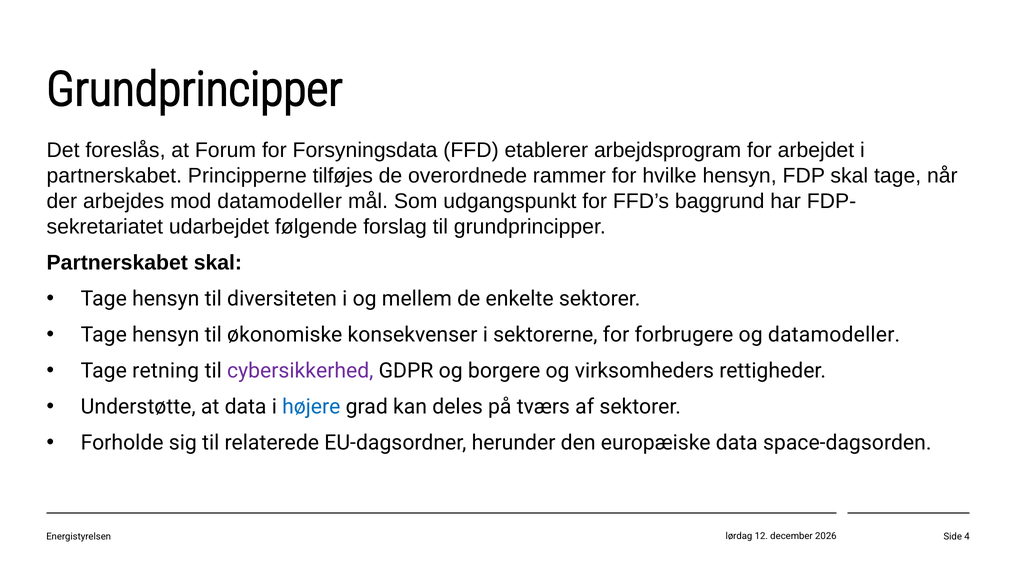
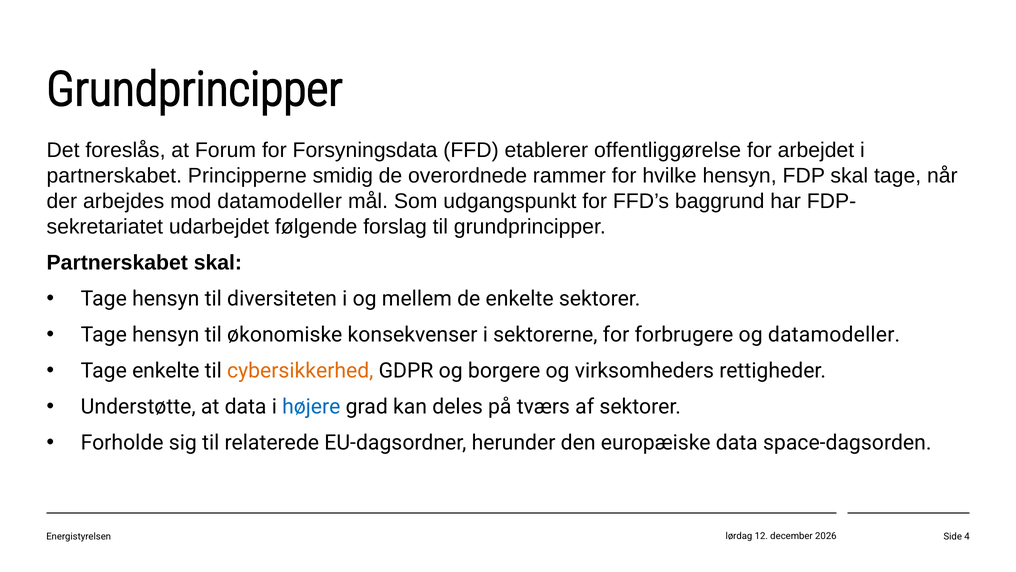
arbejdsprogram: arbejdsprogram -> offentliggørelse
tilføjes: tilføjes -> smidig
Tage retning: retning -> enkelte
cybersikkerhed colour: purple -> orange
